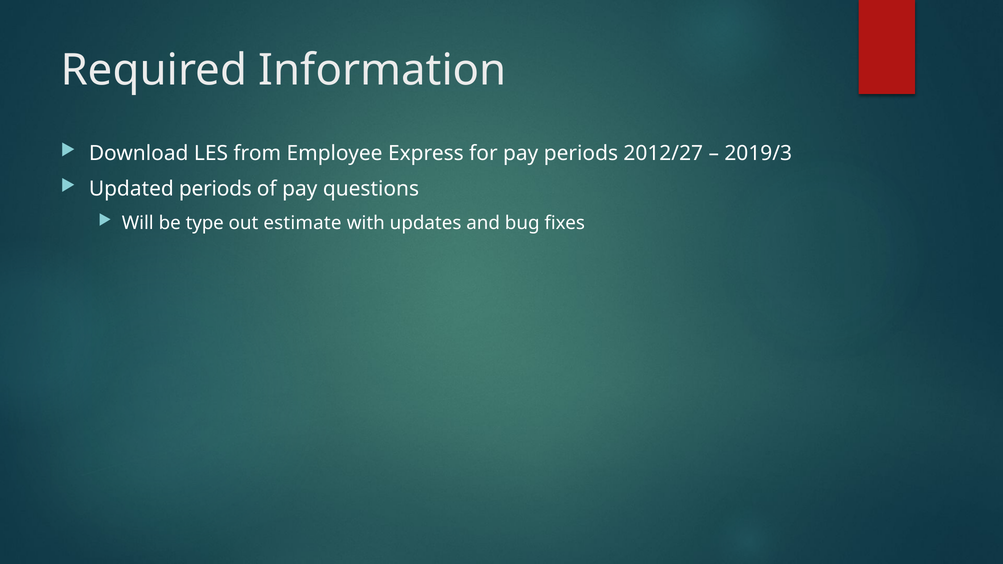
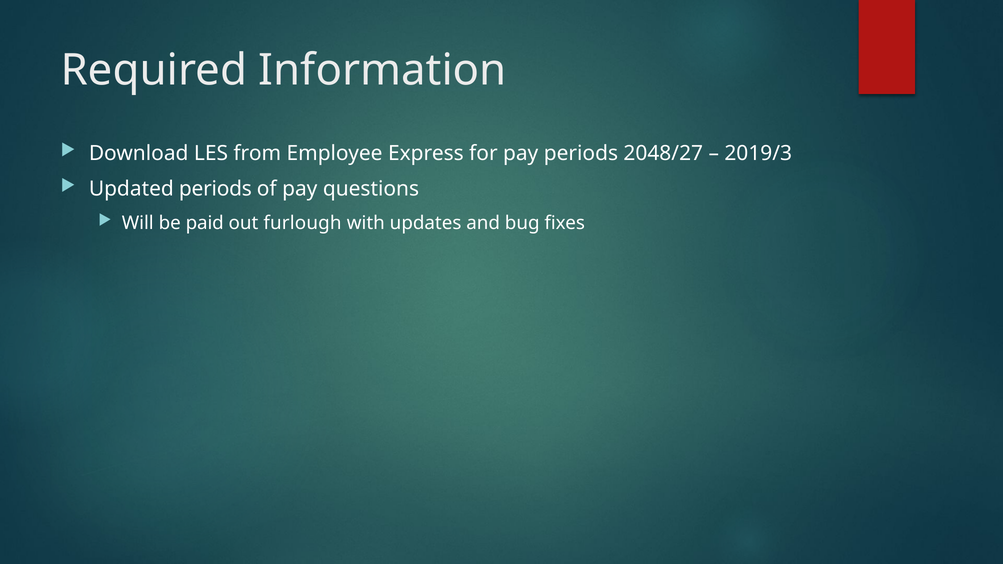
2012/27: 2012/27 -> 2048/27
type: type -> paid
estimate: estimate -> furlough
